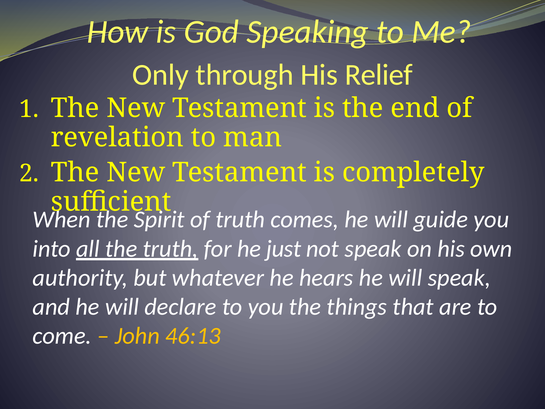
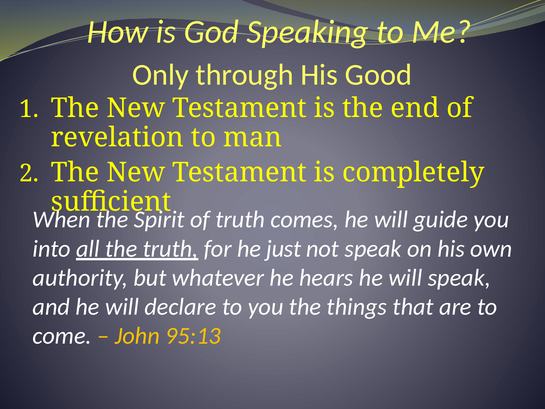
Relief: Relief -> Good
46:13: 46:13 -> 95:13
